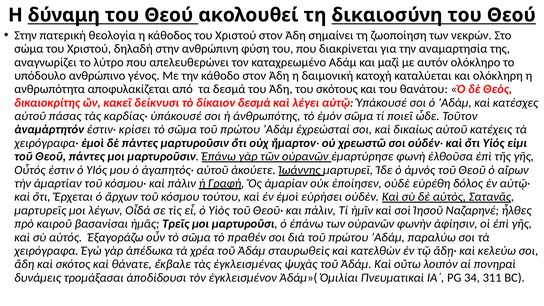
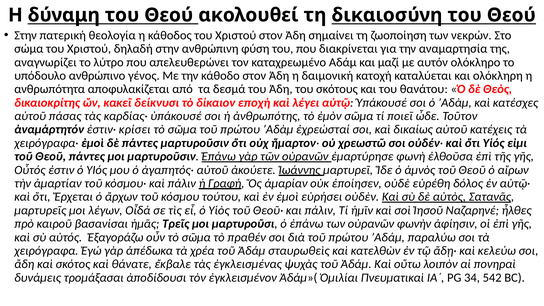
δίκαιον δεσμά: δεσμά -> εποχή
311: 311 -> 542
